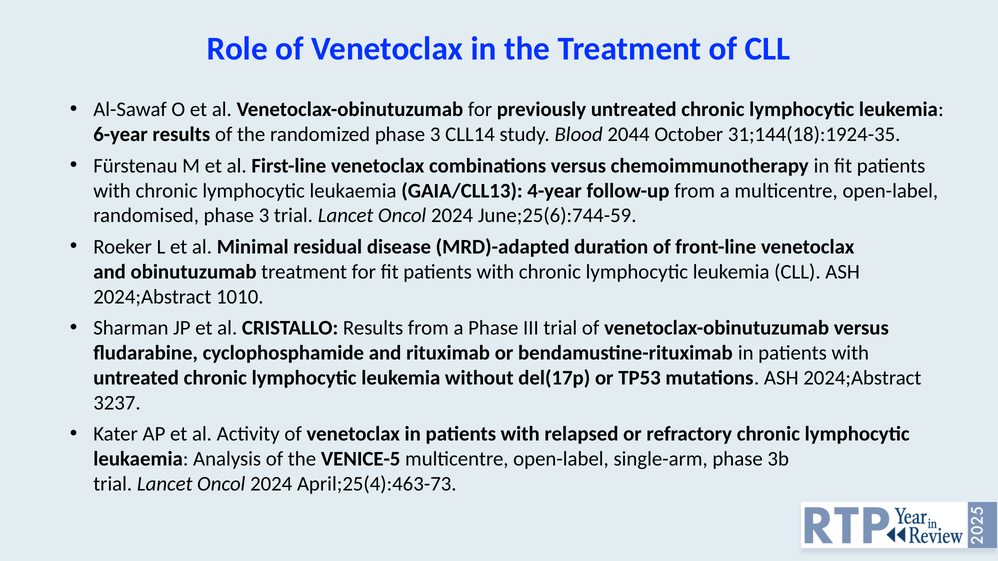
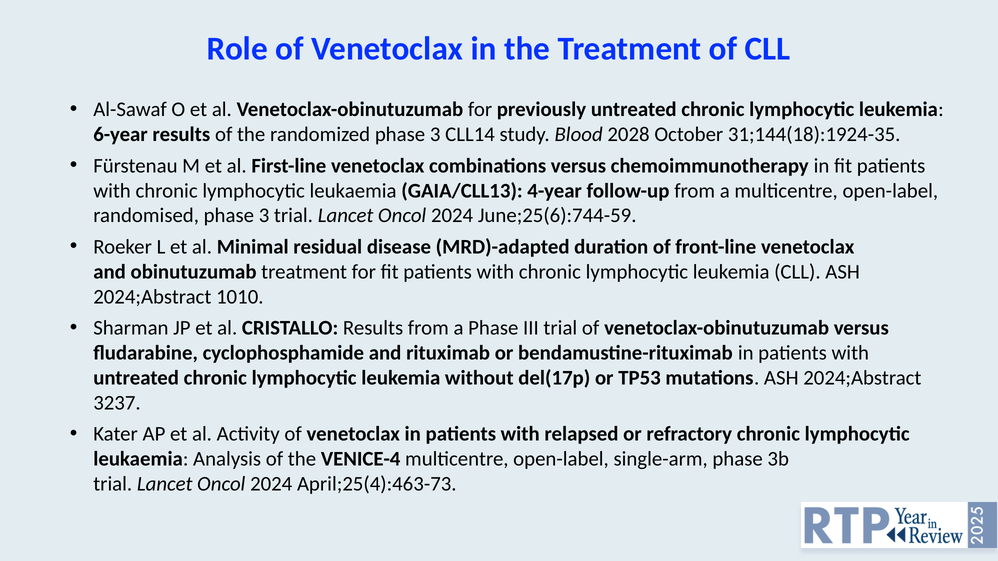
2044: 2044 -> 2028
VENICE-5: VENICE-5 -> VENICE-4
